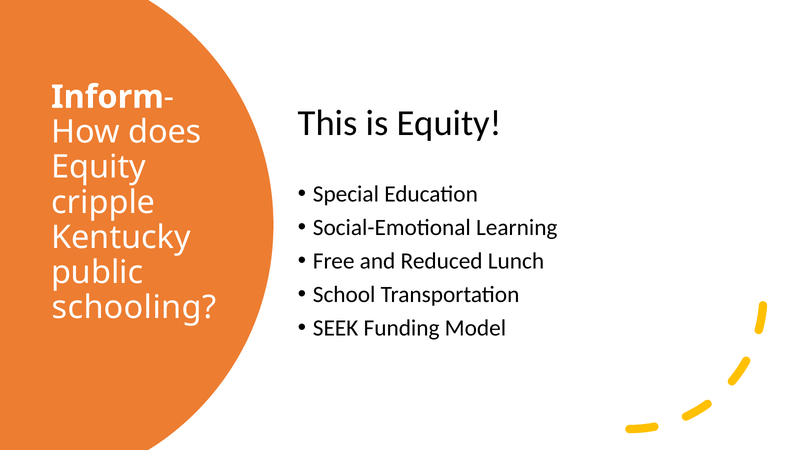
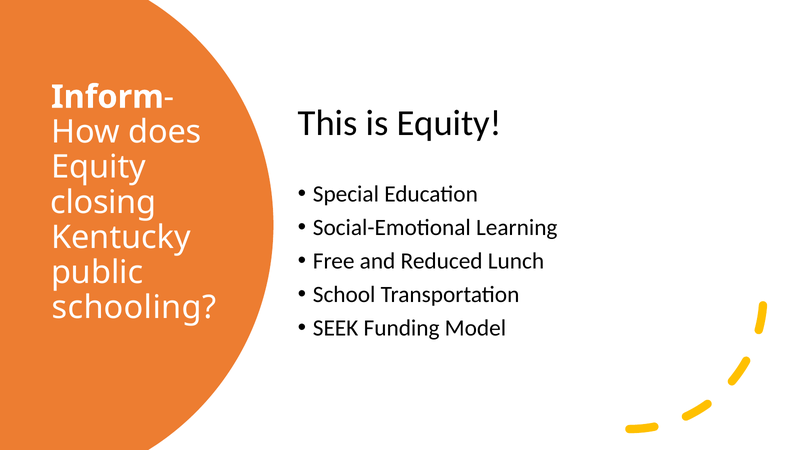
cripple: cripple -> closing
